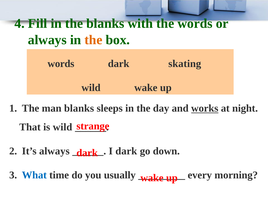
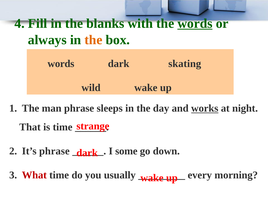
words at (195, 23) underline: none -> present
man blanks: blanks -> phrase
is wild: wild -> time
It’s always: always -> phrase
I dark: dark -> some
What colour: blue -> red
